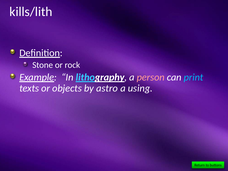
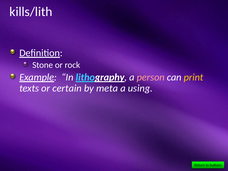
print colour: light blue -> yellow
objects: objects -> certain
astro: astro -> meta
